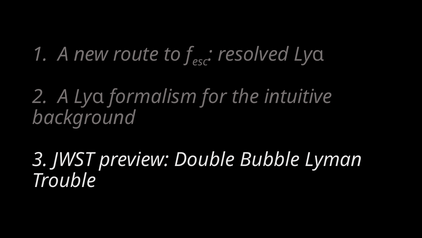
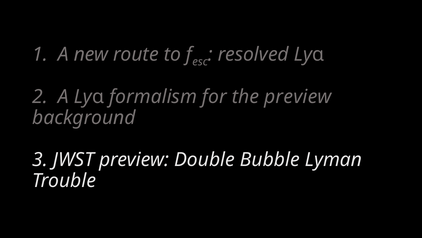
the intuitive: intuitive -> preview
